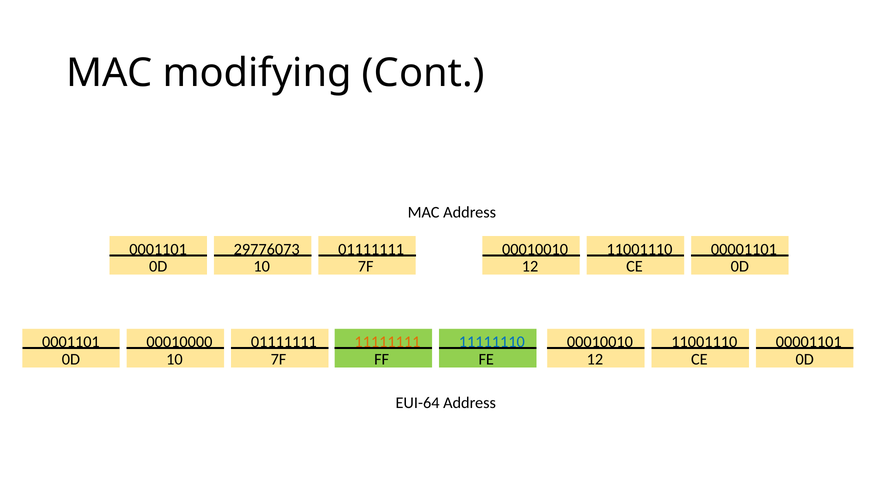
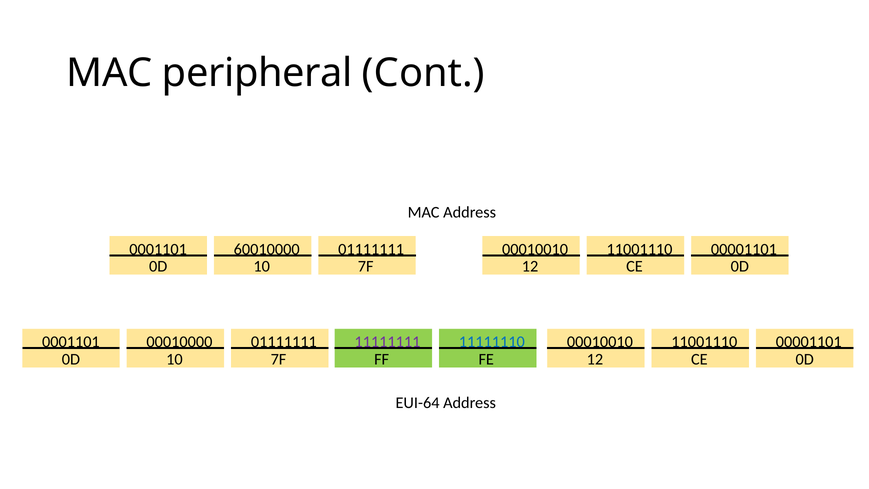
modifying: modifying -> peripheral
29776073: 29776073 -> 60010000
11111111 colour: orange -> purple
